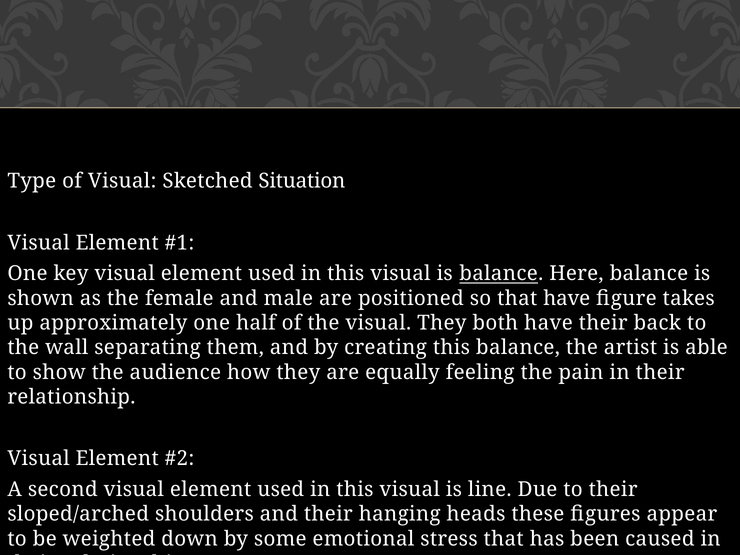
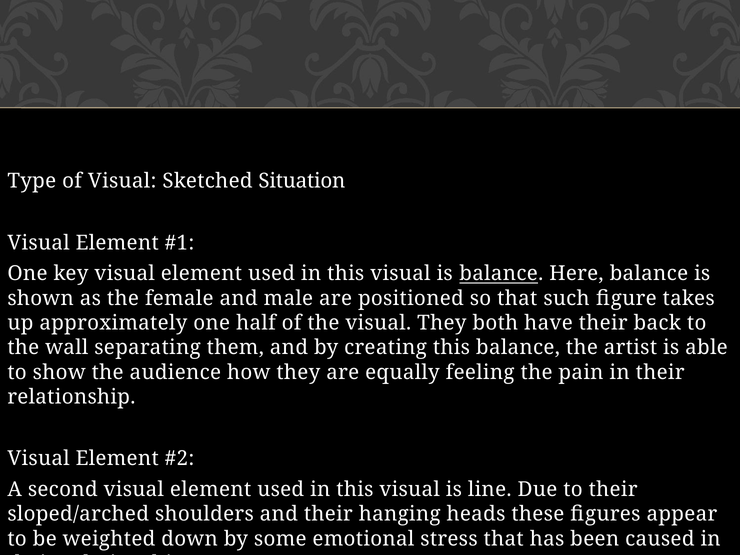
that have: have -> such
